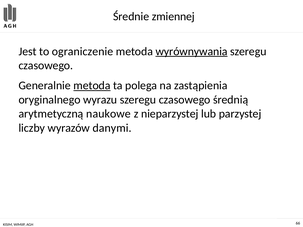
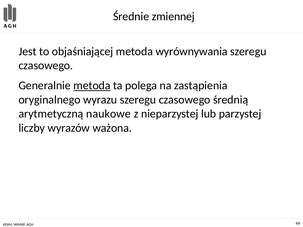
ograniczenie: ograniczenie -> objaśniającej
wyrównywania underline: present -> none
danymi: danymi -> ważona
